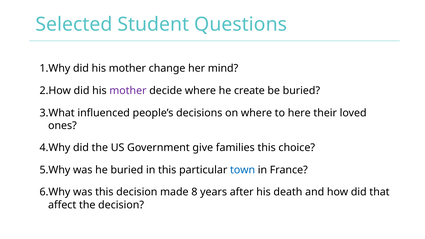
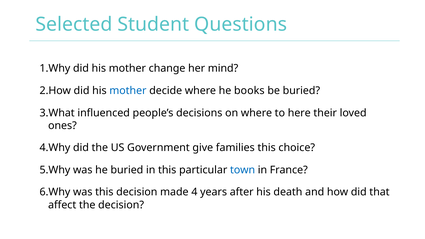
mother at (128, 91) colour: purple -> blue
create: create -> books
8: 8 -> 4
